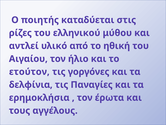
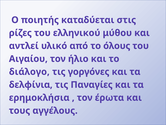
ηθική: ηθική -> όλους
ετούτον: ετούτον -> διάλογο
